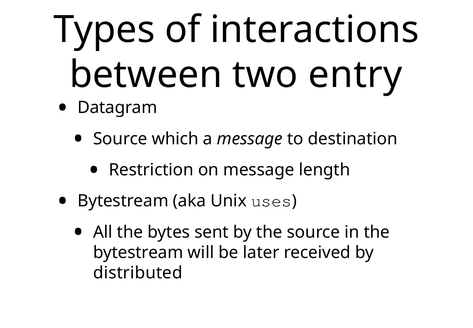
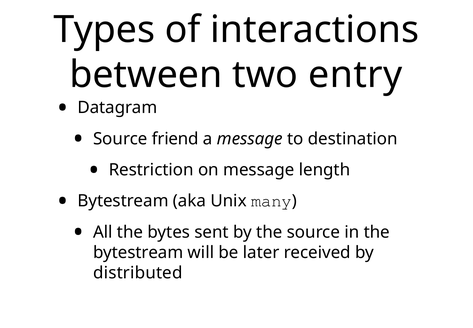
which: which -> friend
uses: uses -> many
